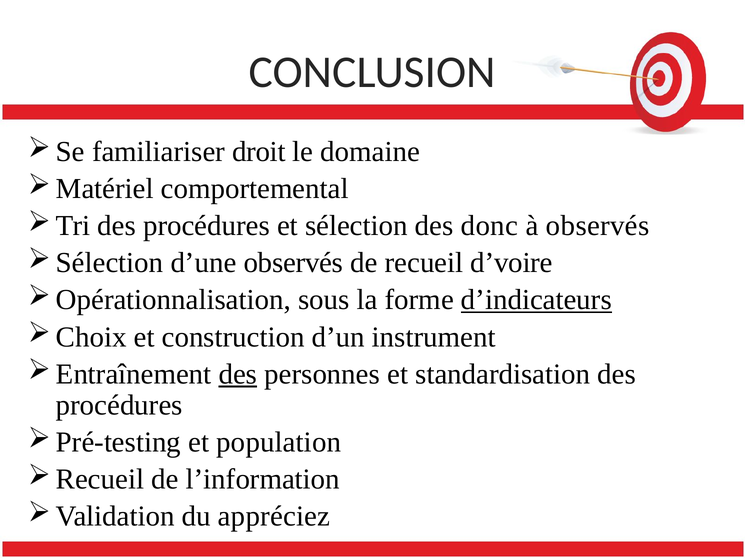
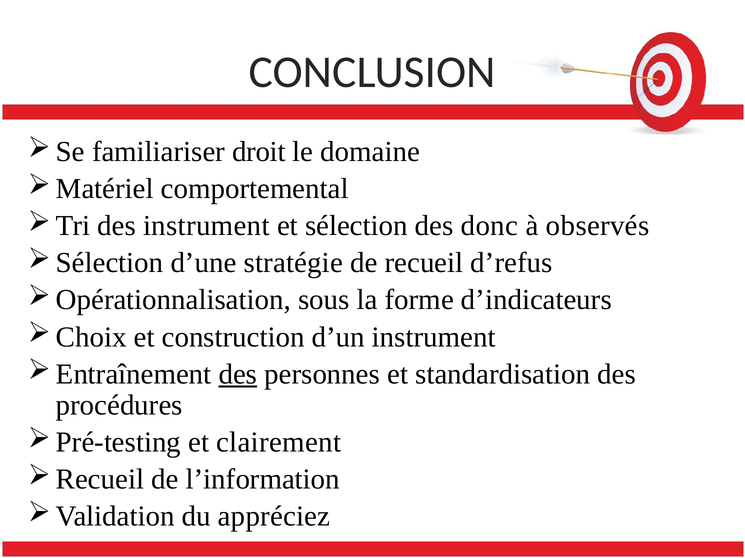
procédures at (207, 226): procédures -> instrument
d’une observés: observés -> stratégie
d’voire: d’voire -> d’refus
d’indicateurs underline: present -> none
population: population -> clairement
